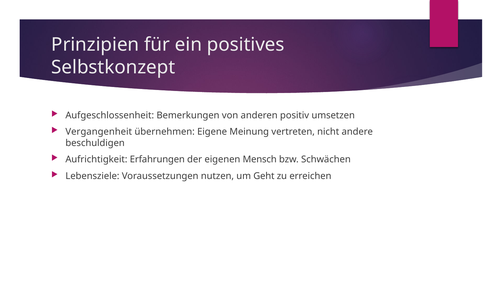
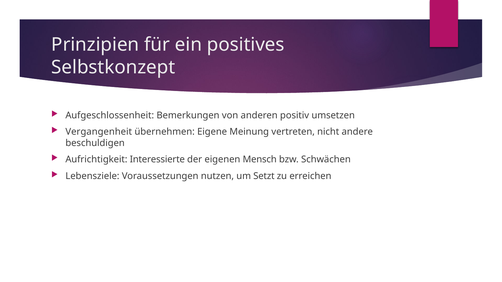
Erfahrungen: Erfahrungen -> Interessierte
Geht: Geht -> Setzt
